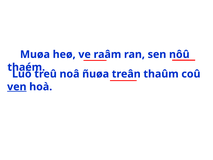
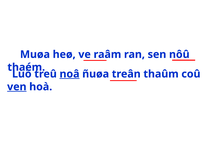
noâ underline: none -> present
